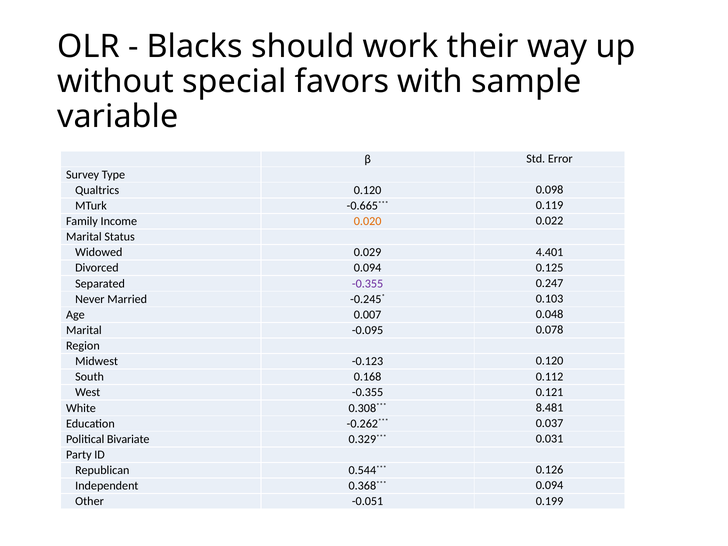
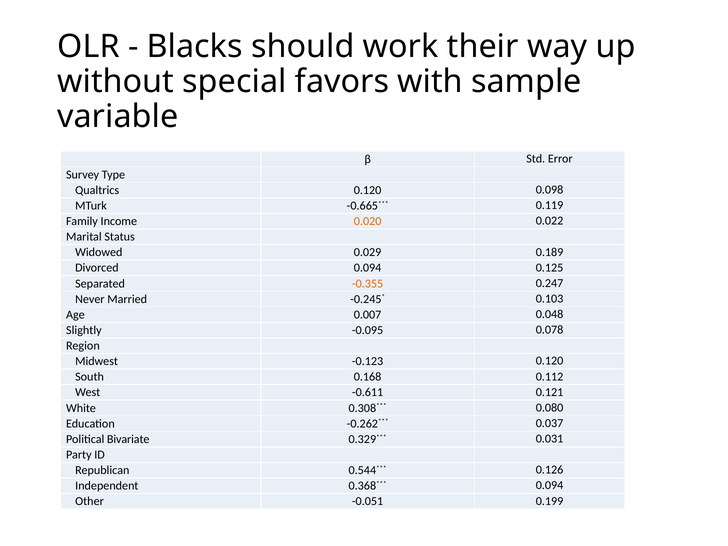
4.401: 4.401 -> 0.189
-0.355 at (368, 284) colour: purple -> orange
Marital at (84, 330): Marital -> Slightly
West -0.355: -0.355 -> -0.611
8.481: 8.481 -> 0.080
